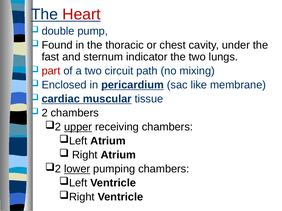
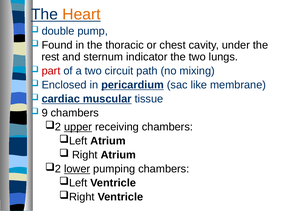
Heart colour: red -> orange
fast: fast -> rest
2: 2 -> 9
